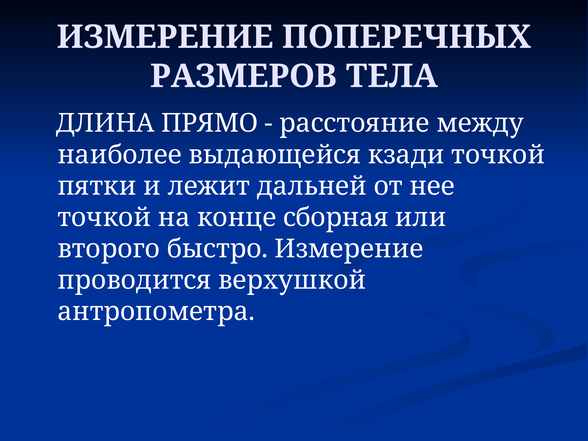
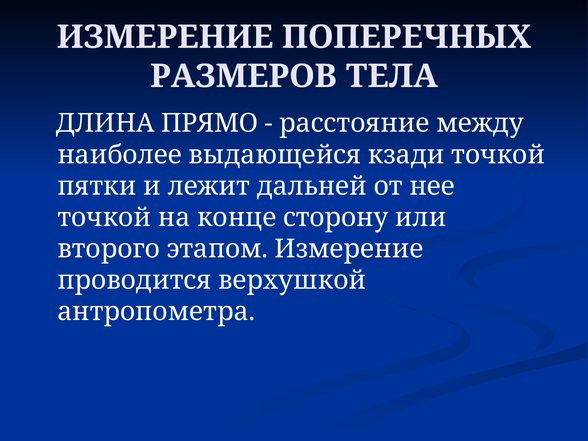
сборная: сборная -> сторону
быстро: быстро -> этапом
